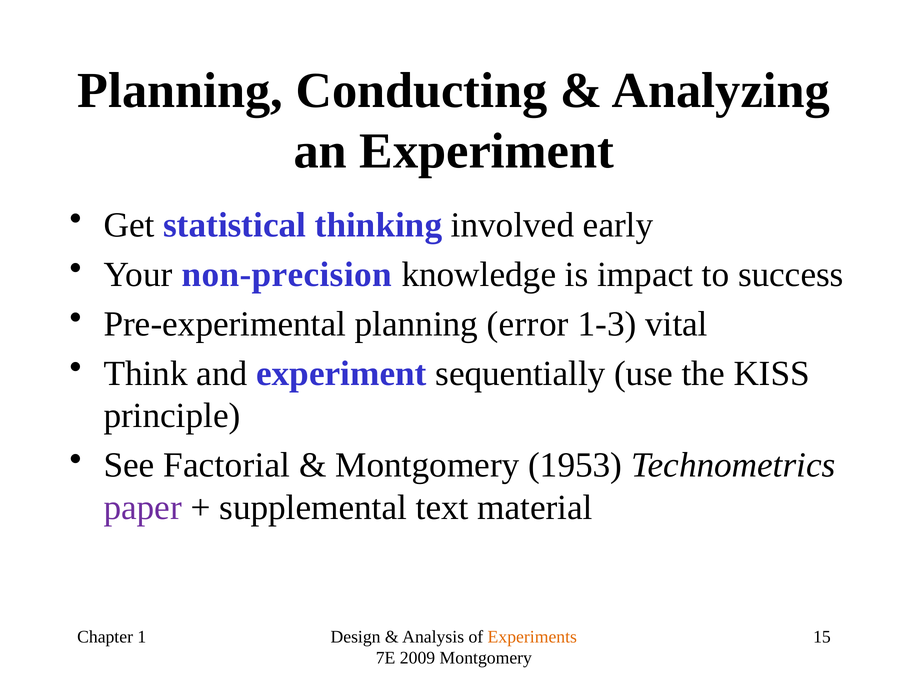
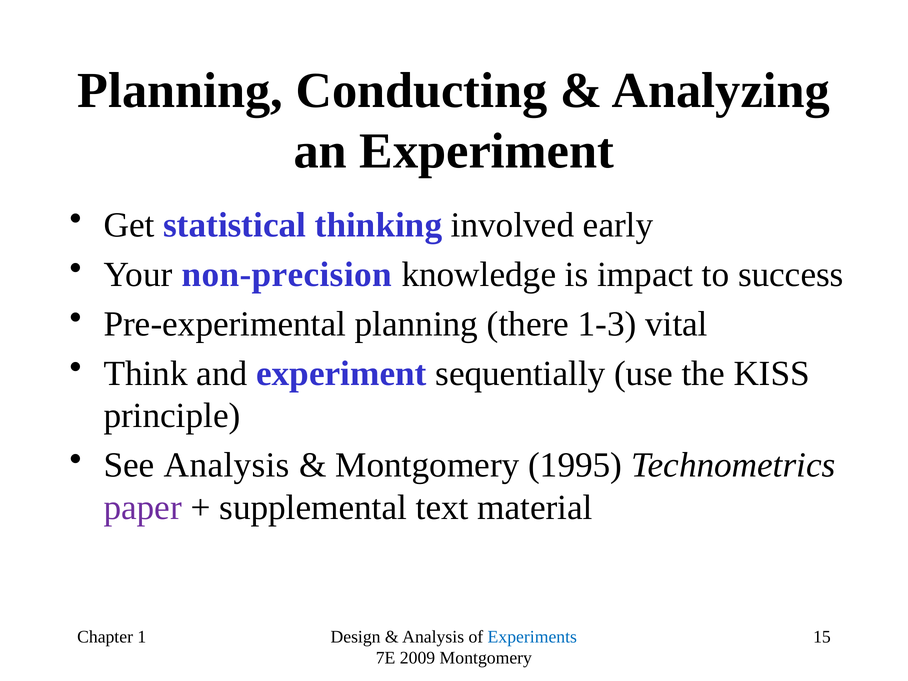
error: error -> there
See Factorial: Factorial -> Analysis
1953: 1953 -> 1995
Experiments colour: orange -> blue
